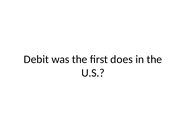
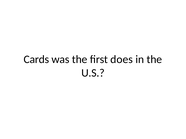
Debit: Debit -> Cards
